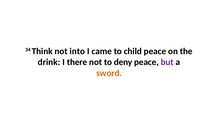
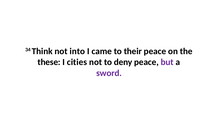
child: child -> their
drink: drink -> these
there: there -> cities
sword colour: orange -> purple
